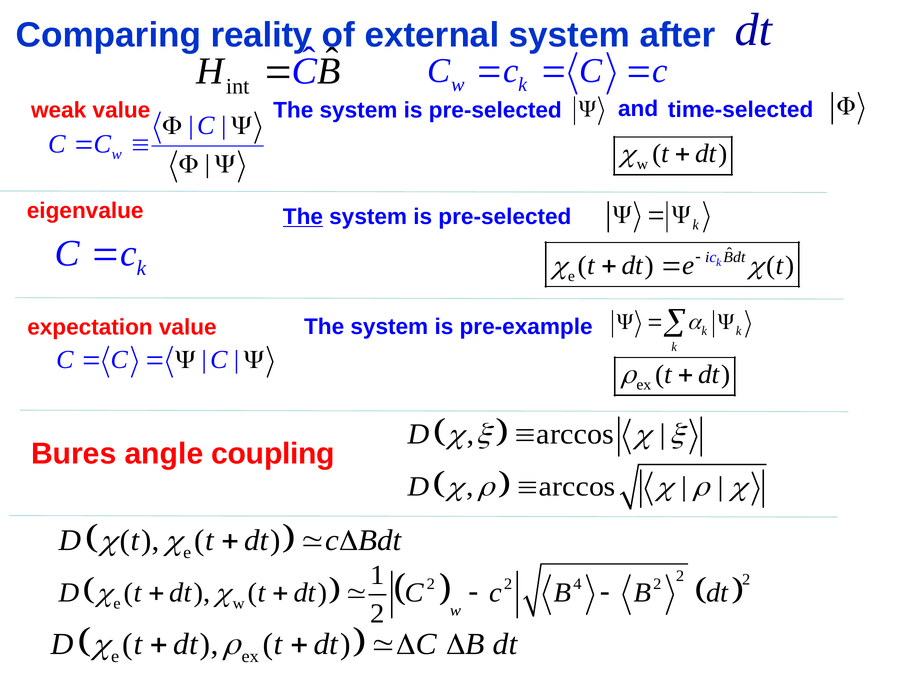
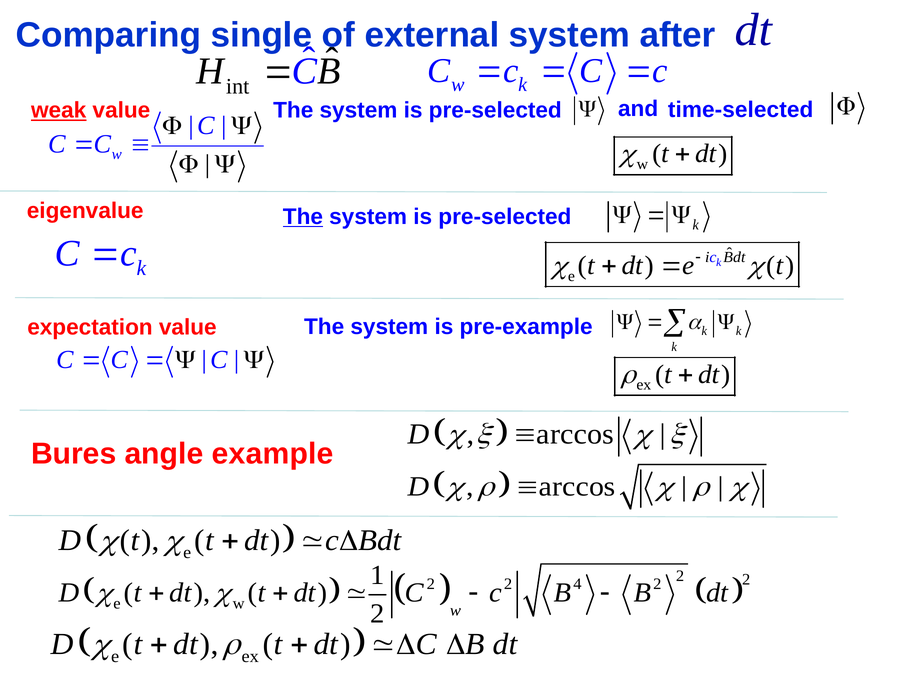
reality: reality -> single
weak underline: none -> present
coupling: coupling -> example
